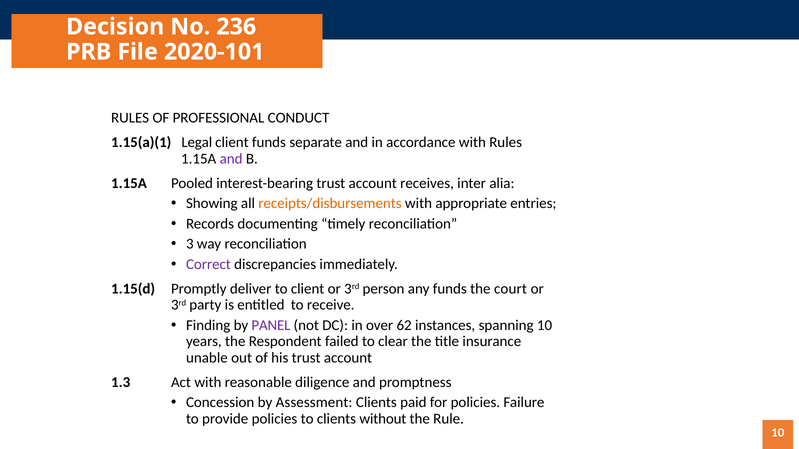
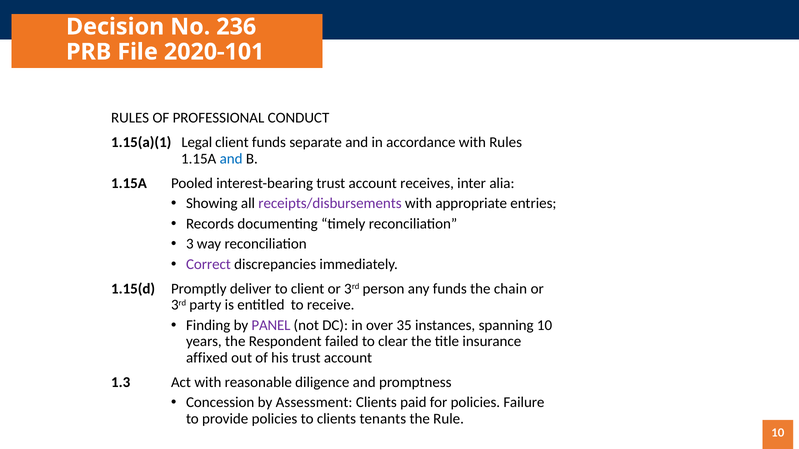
and at (231, 159) colour: purple -> blue
receipts/disbursements colour: orange -> purple
court: court -> chain
62: 62 -> 35
unable: unable -> affixed
without: without -> tenants
